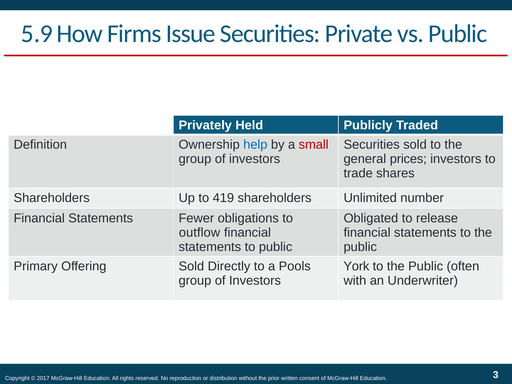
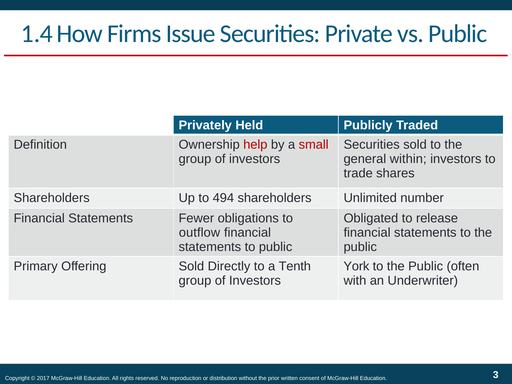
5.9: 5.9 -> 1.4
help colour: blue -> red
prices: prices -> within
419: 419 -> 494
Pools: Pools -> Tenth
